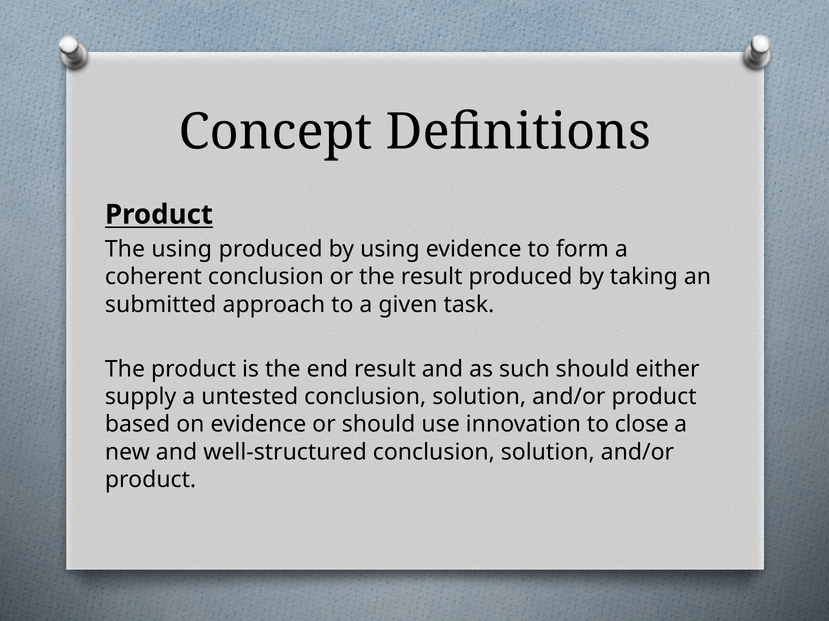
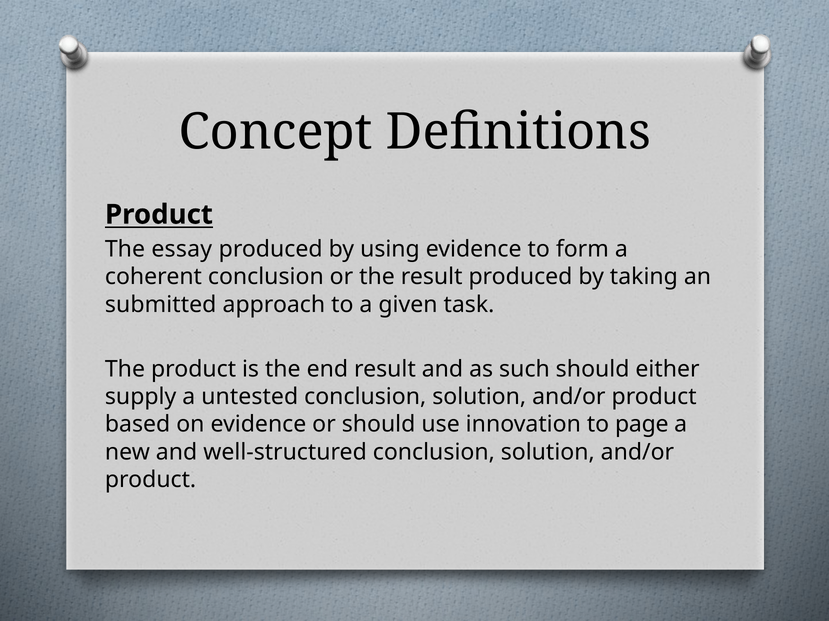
The using: using -> essay
close: close -> page
